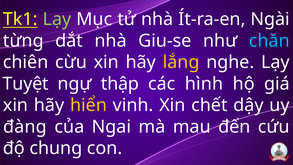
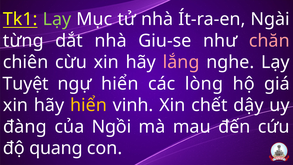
chăn colour: light blue -> pink
lắng colour: yellow -> pink
ngự thập: thập -> hiển
hình: hình -> lòng
Ngai: Ngai -> Ngồi
chung: chung -> quang
